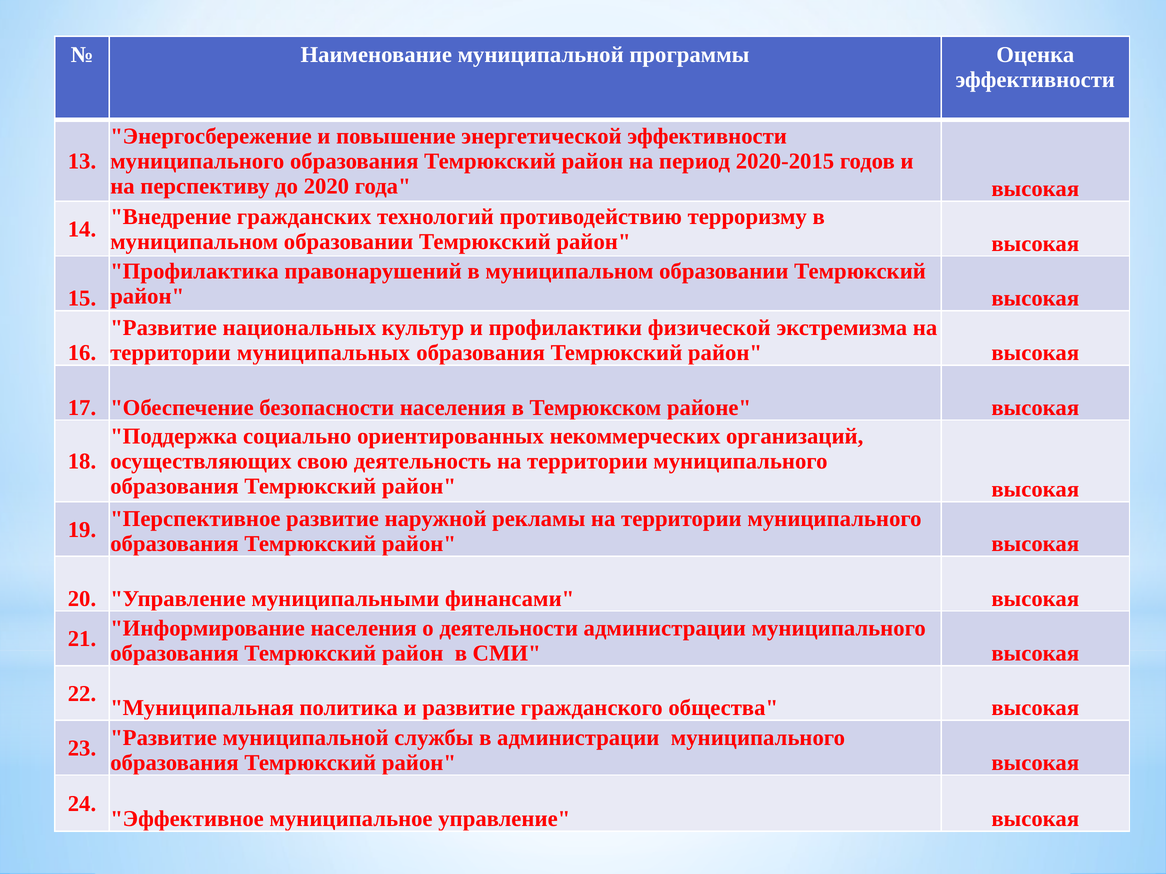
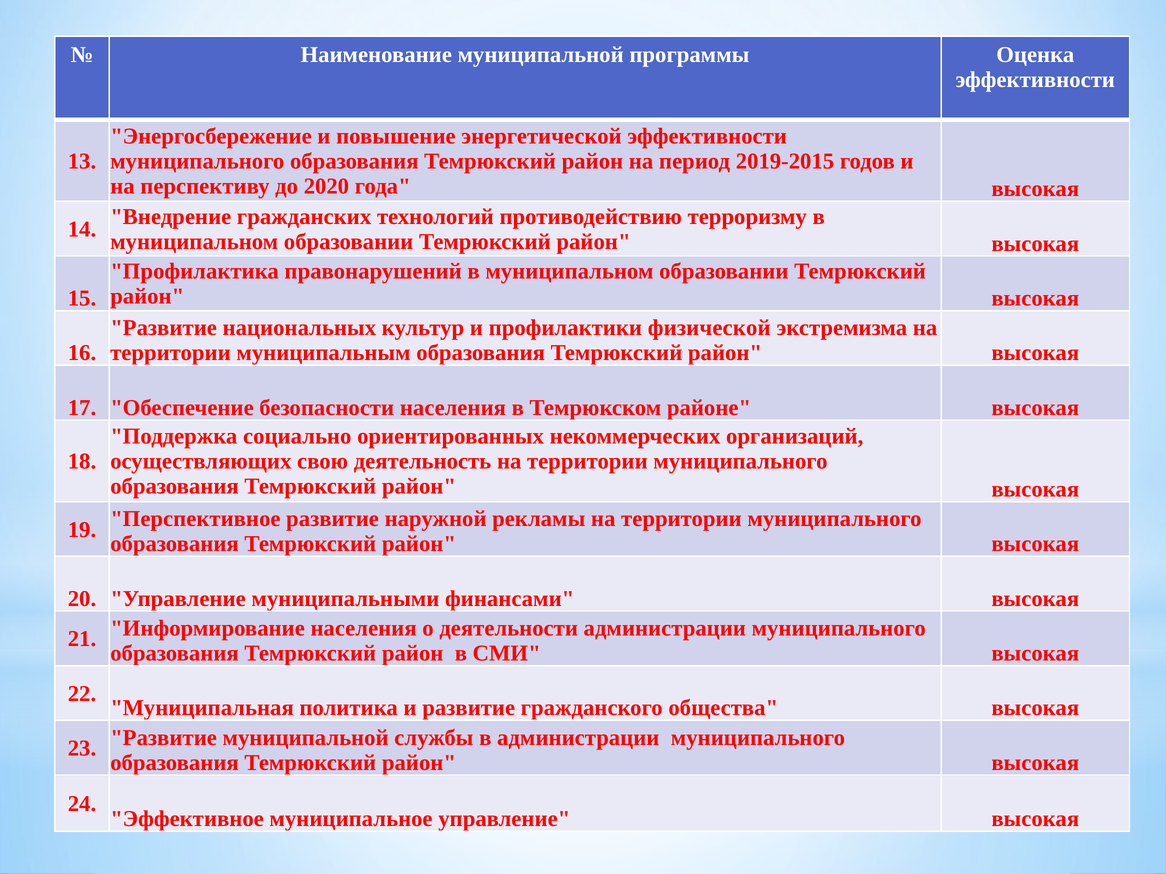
2020-2015: 2020-2015 -> 2019-2015
муниципальных: муниципальных -> муниципальным
